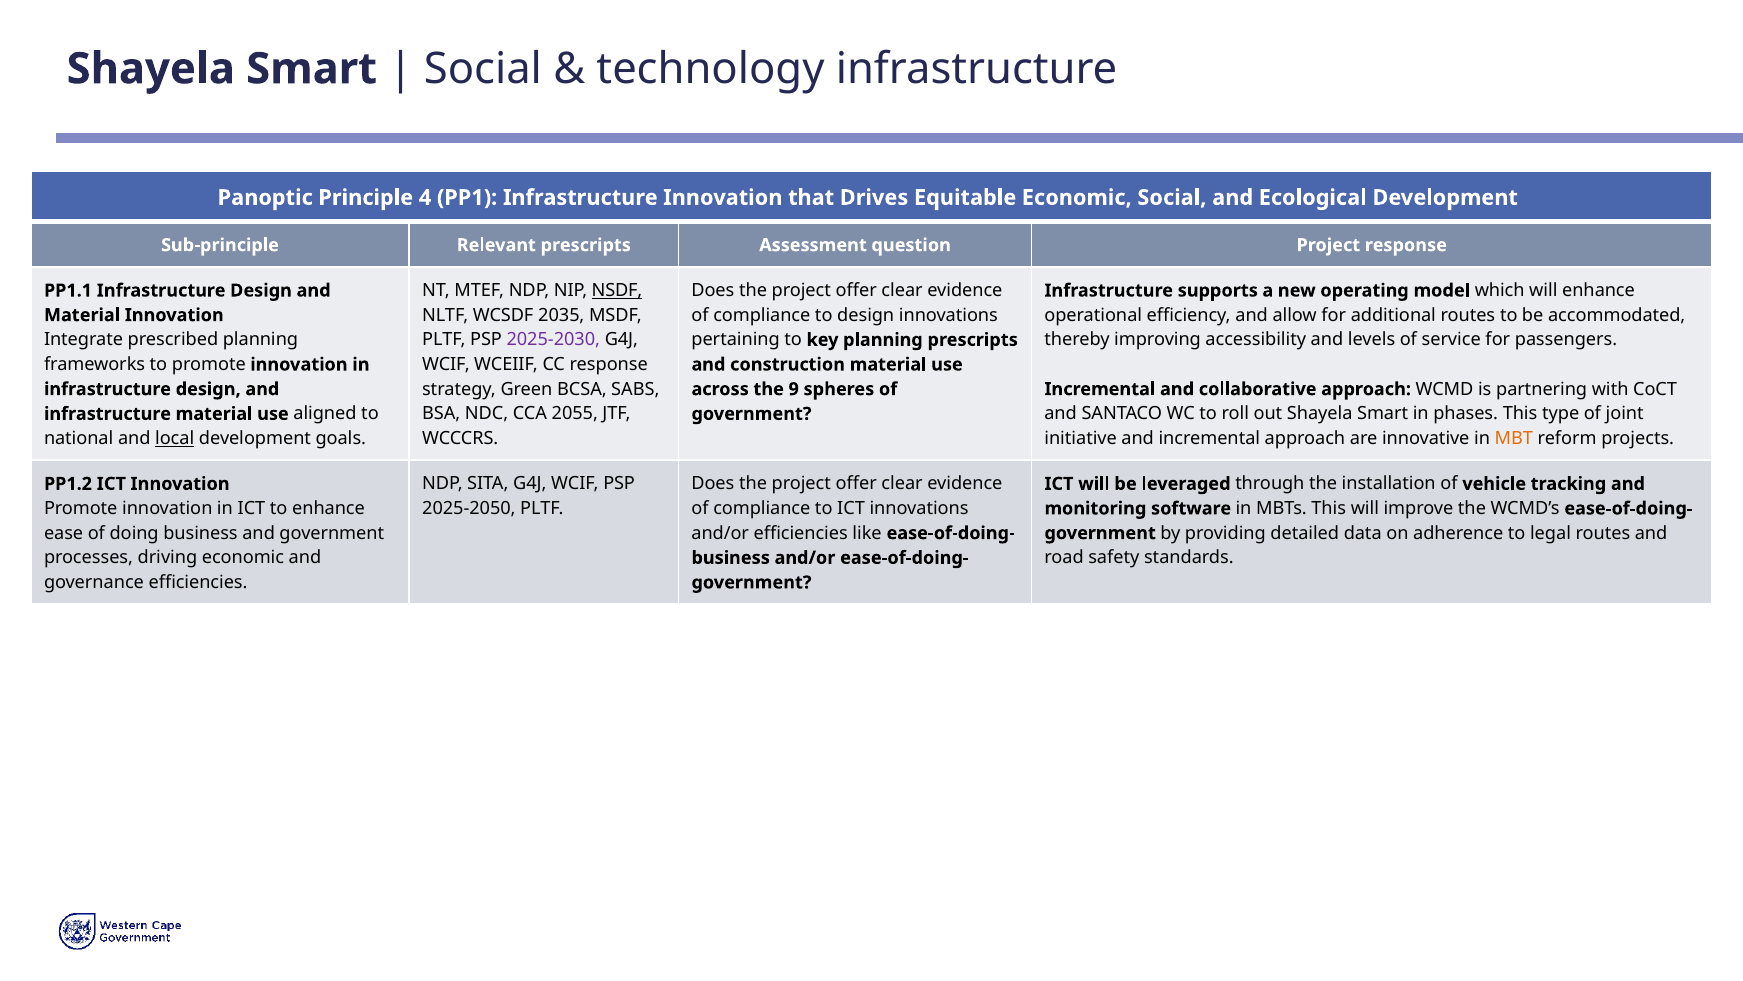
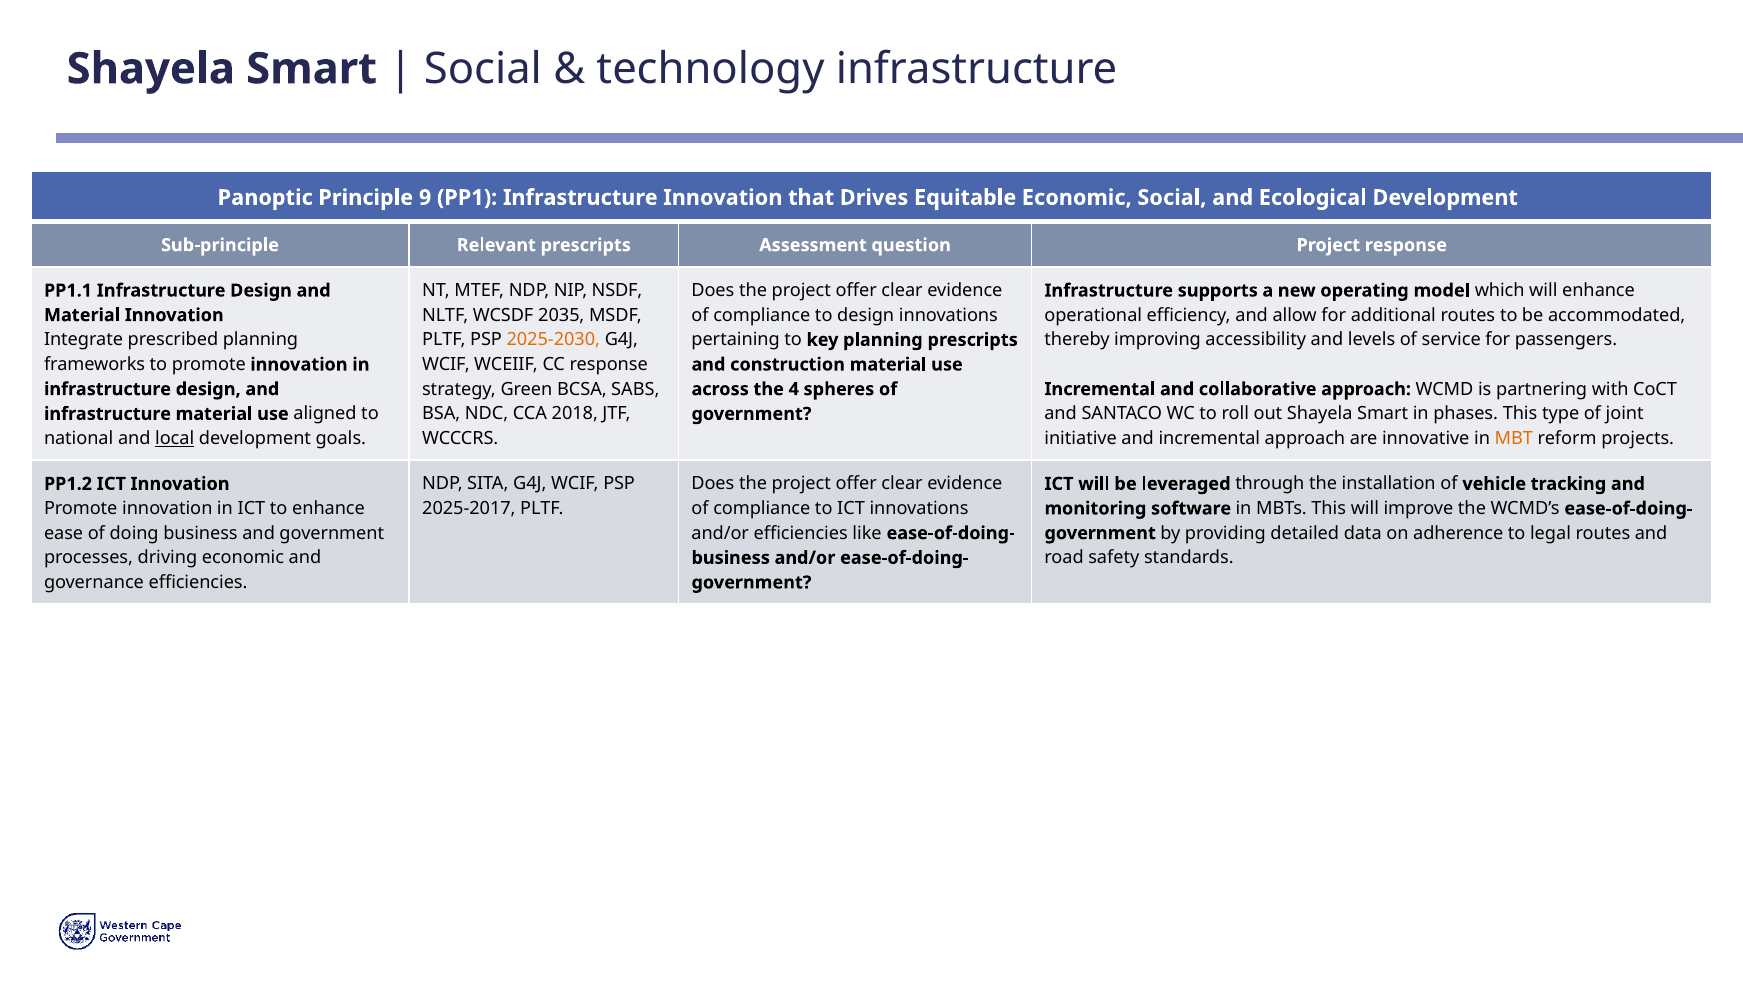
4: 4 -> 9
NSDF underline: present -> none
2025-2030 colour: purple -> orange
9: 9 -> 4
2055: 2055 -> 2018
2025-2050: 2025-2050 -> 2025-2017
